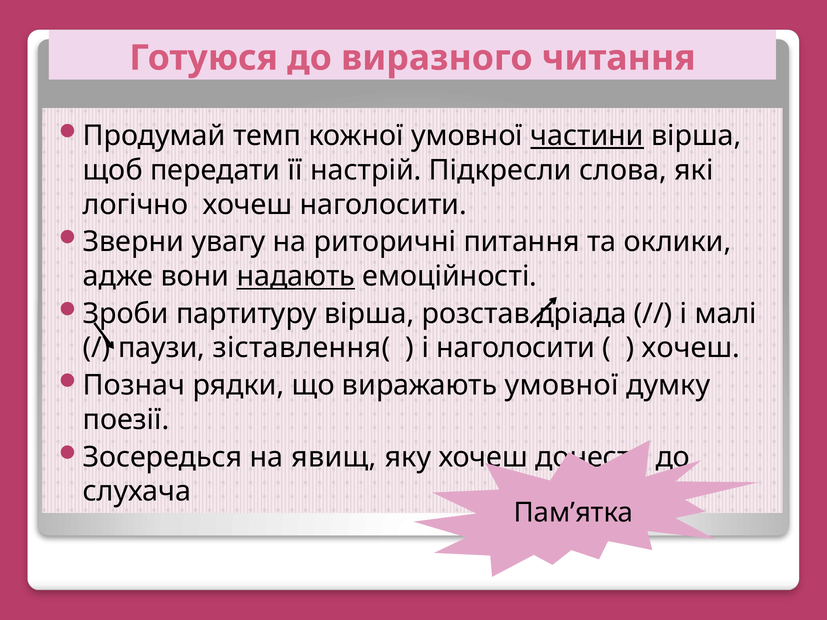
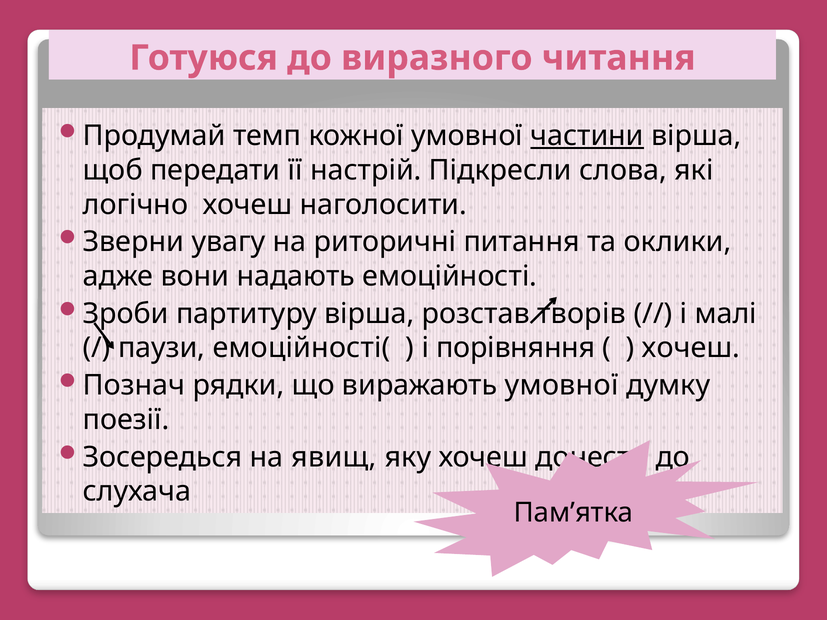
надають underline: present -> none
дріада: дріада -> творів
зіставлення(: зіставлення( -> емоційності(
і наголосити: наголосити -> порівняння
